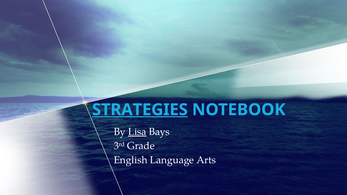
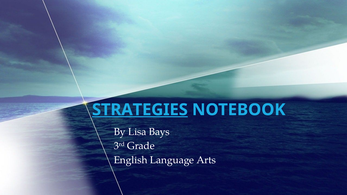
Lisa underline: present -> none
